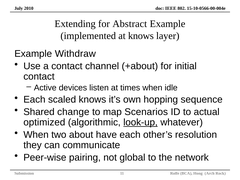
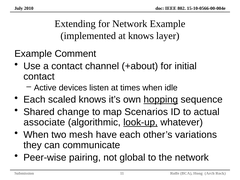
for Abstract: Abstract -> Network
Withdraw: Withdraw -> Comment
hopping underline: none -> present
optimized: optimized -> associate
about: about -> mesh
resolution: resolution -> variations
